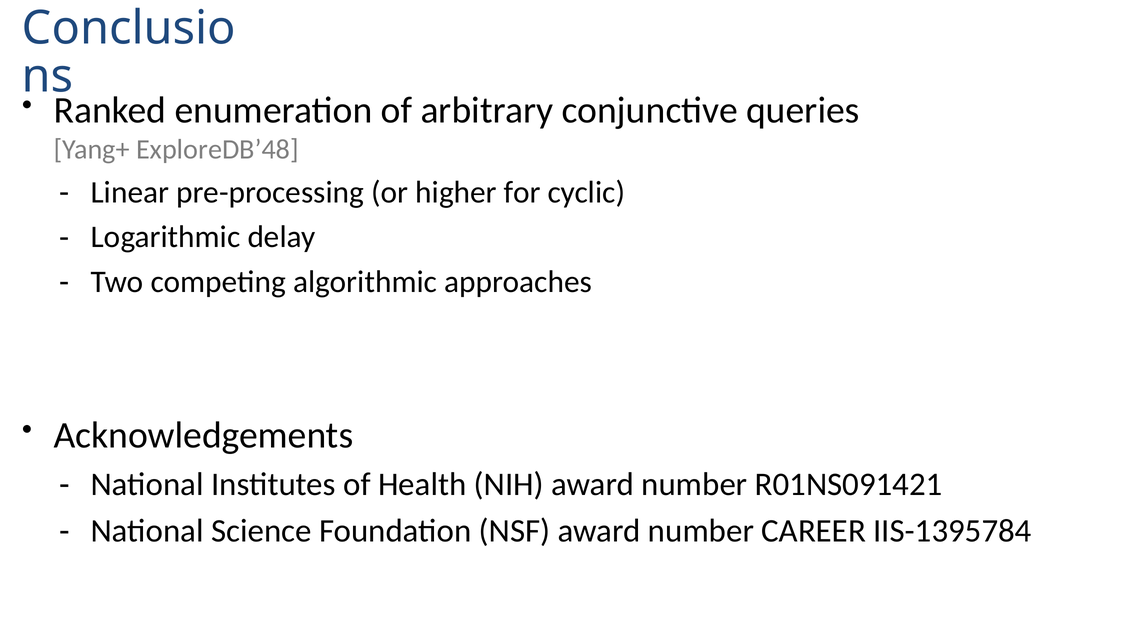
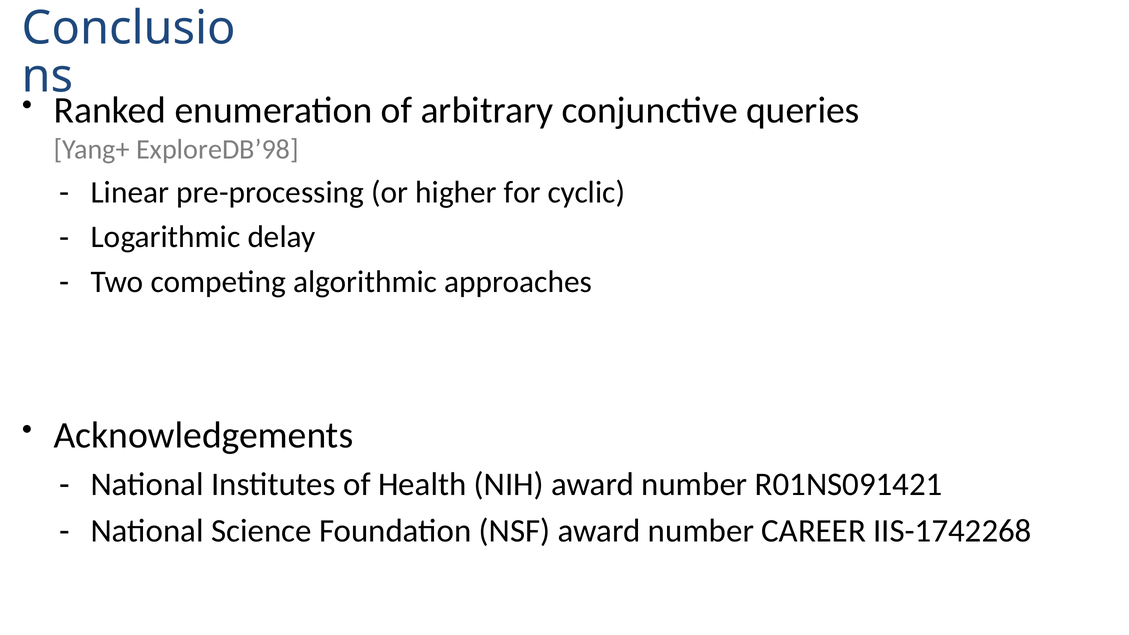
ExploreDB’48: ExploreDB’48 -> ExploreDB’98
IIS-1395784: IIS-1395784 -> IIS-1742268
